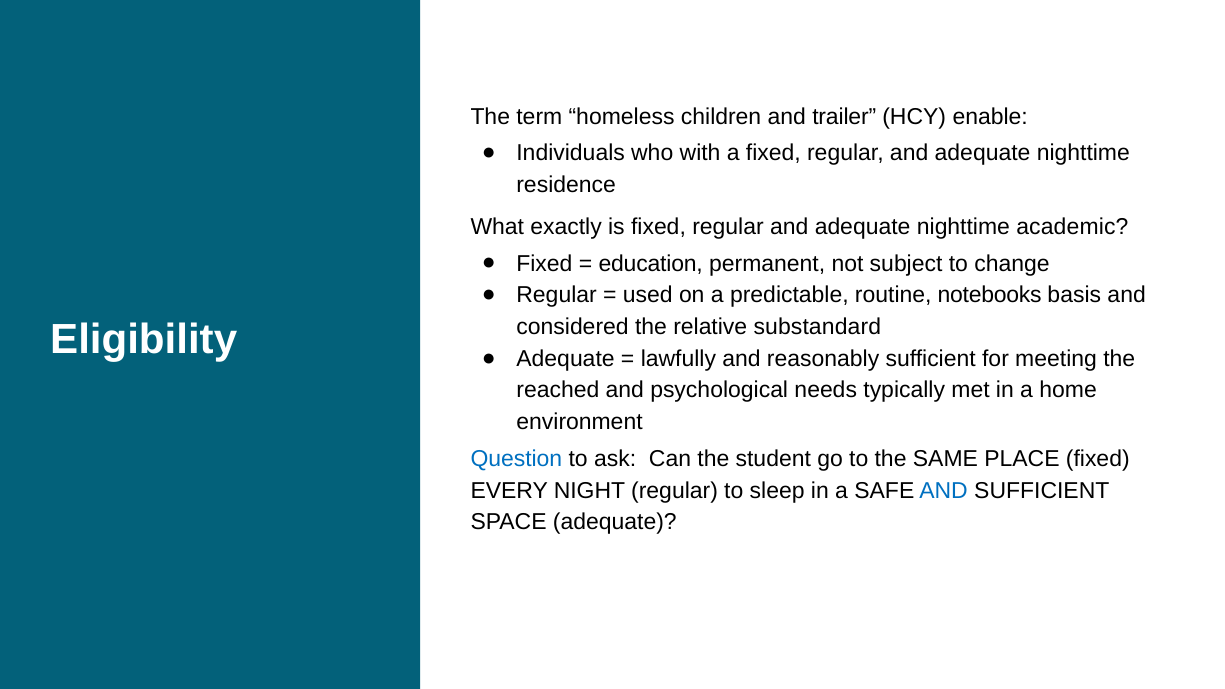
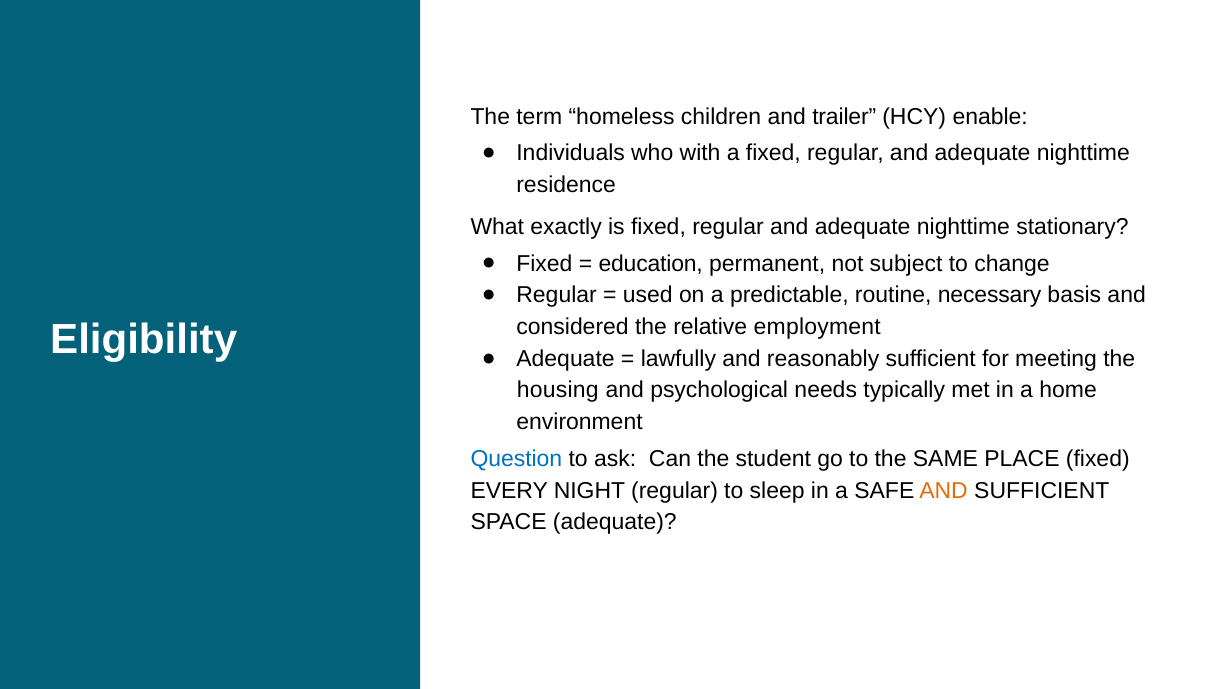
academic: academic -> stationary
notebooks: notebooks -> necessary
substandard: substandard -> employment
reached: reached -> housing
AND at (944, 491) colour: blue -> orange
